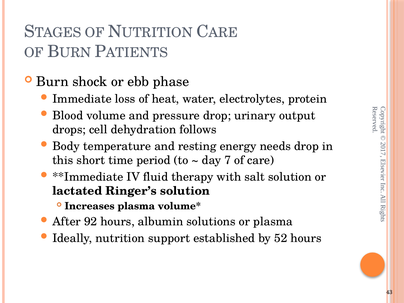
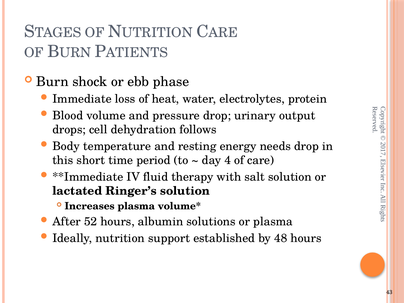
day 7: 7 -> 4
92: 92 -> 52
52: 52 -> 48
